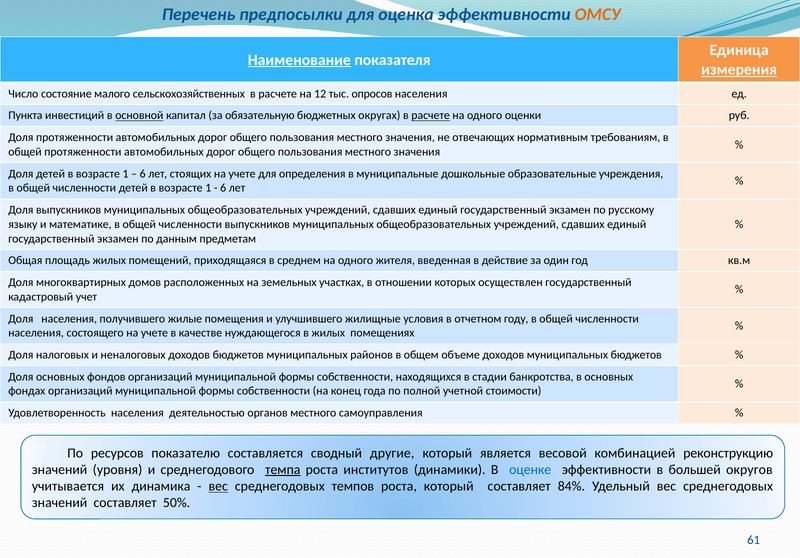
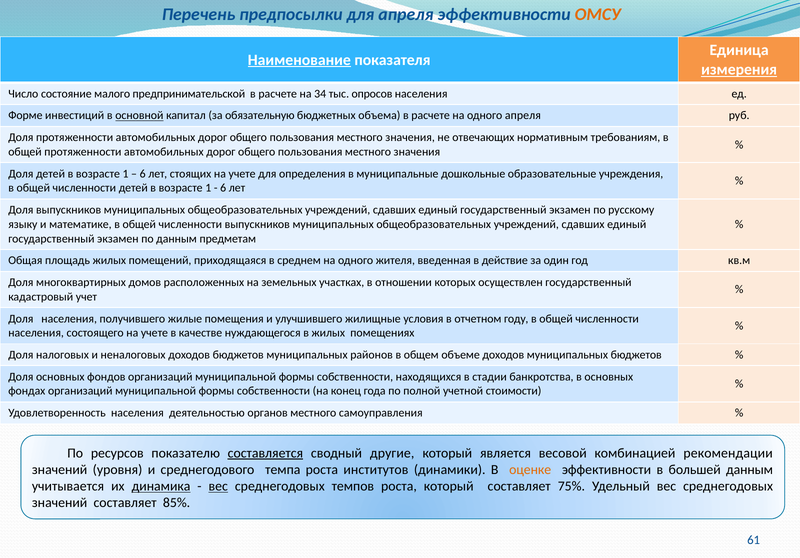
для оценка: оценка -> апреля
сельскохозяйственных: сельскохозяйственных -> предпринимательской
12: 12 -> 34
Пункта: Пункта -> Форме
округах: округах -> объема
расчете at (431, 115) underline: present -> none
одного оценки: оценки -> апреля
составляется underline: none -> present
реконструкцию: реконструкцию -> рекомендации
темпа underline: present -> none
оценке colour: blue -> orange
большей округов: округов -> данным
динамика underline: none -> present
84%: 84% -> 75%
50%: 50% -> 85%
